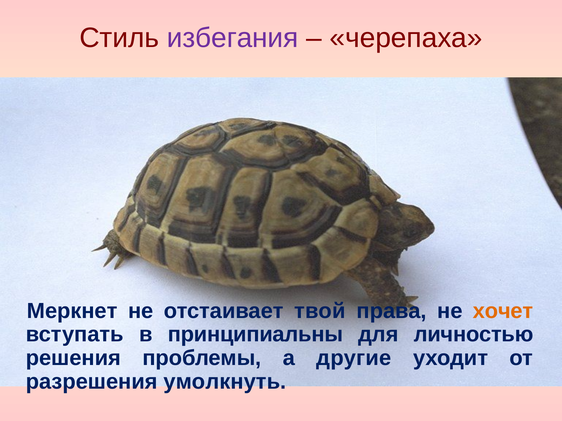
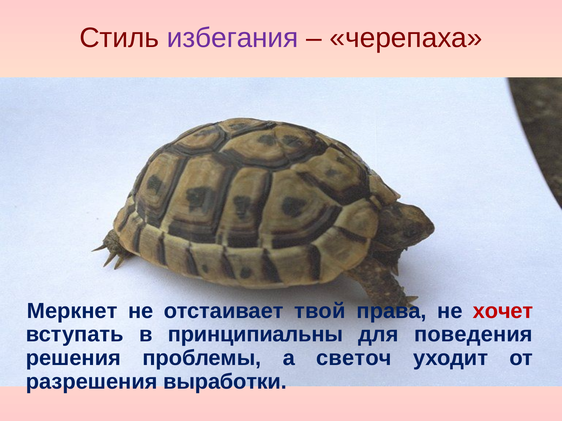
хочет colour: orange -> red
личностью: личностью -> поведения
другие: другие -> светоч
умолкнуть: умолкнуть -> выработки
